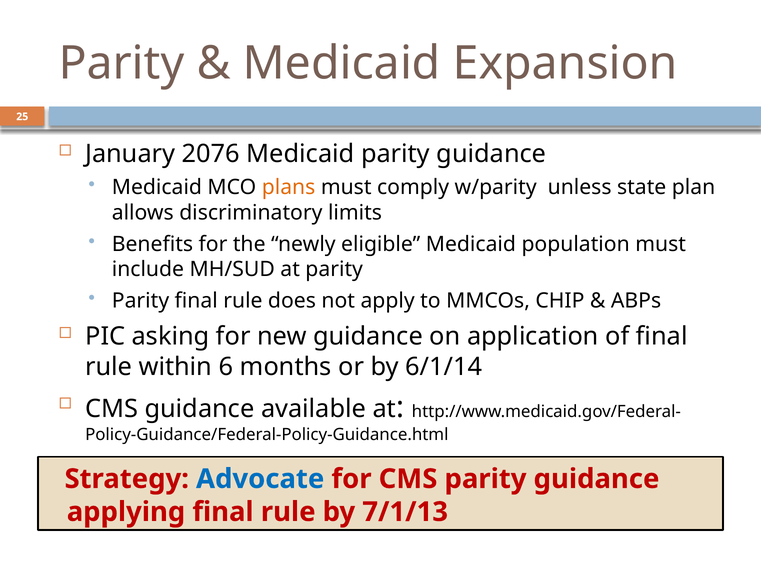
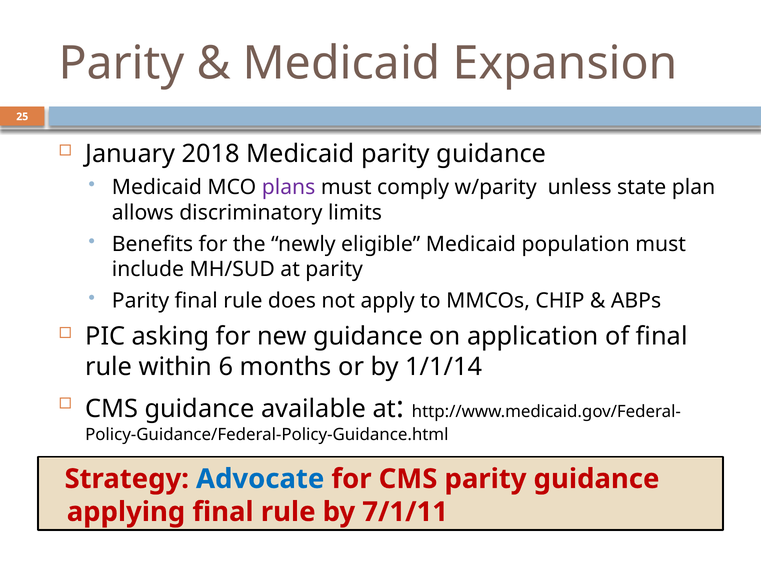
2076: 2076 -> 2018
plans colour: orange -> purple
6/1/14: 6/1/14 -> 1/1/14
7/1/13: 7/1/13 -> 7/1/11
